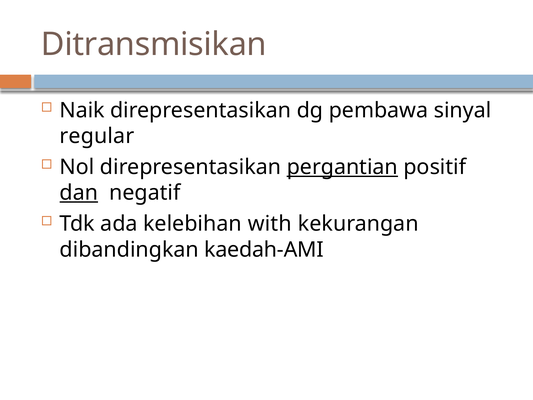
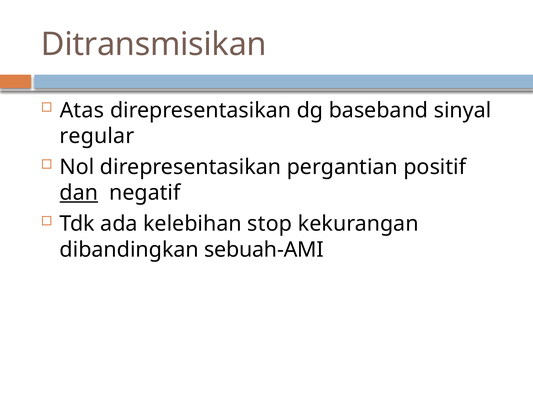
Naik: Naik -> Atas
pembawa: pembawa -> baseband
pergantian underline: present -> none
with: with -> stop
kaedah-AMI: kaedah-AMI -> sebuah-AMI
